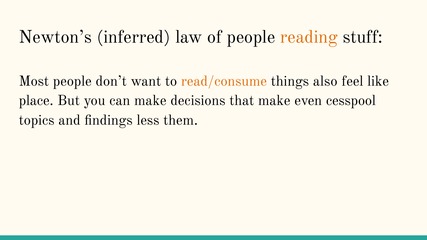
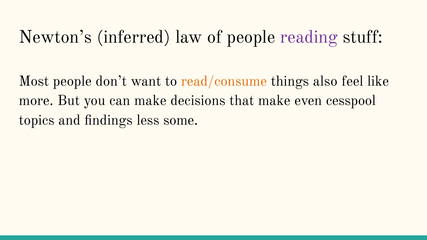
reading colour: orange -> purple
place: place -> more
them: them -> some
